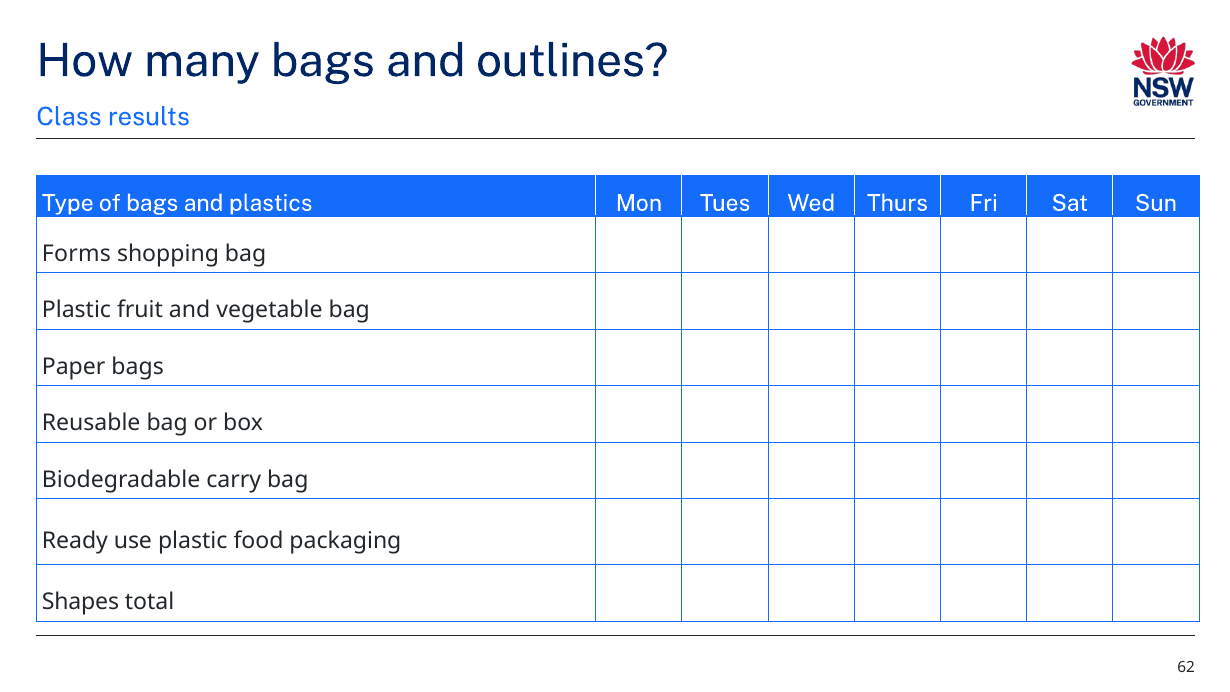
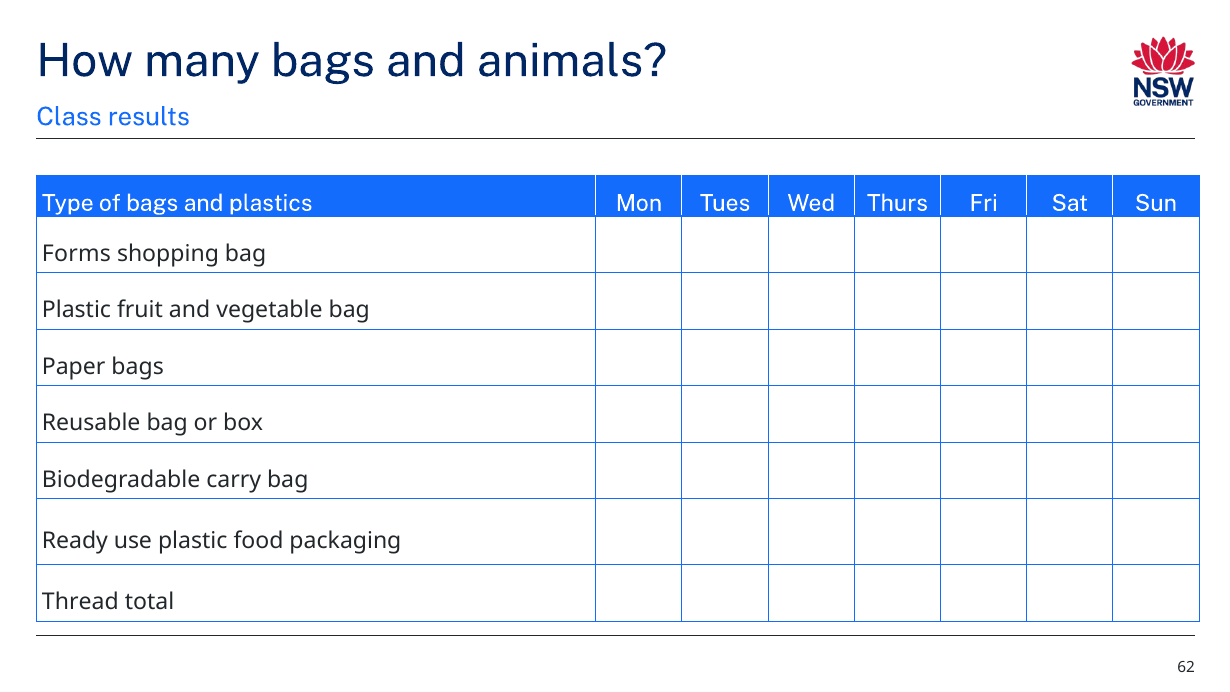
outlines: outlines -> animals
Shapes: Shapes -> Thread
